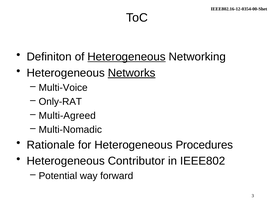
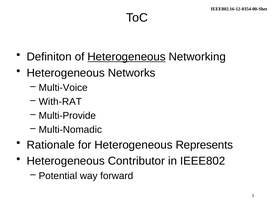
Networks underline: present -> none
Only-RAT: Only-RAT -> With-RAT
Multi-Agreed: Multi-Agreed -> Multi-Provide
Procedures: Procedures -> Represents
